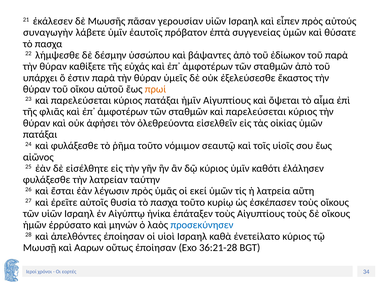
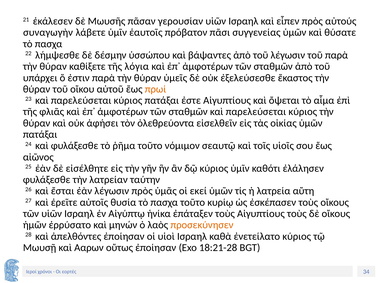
ἑπτὰ: ἑπτὰ -> πᾶσι
τοῦ ἐδίωκον: ἐδίωκον -> λέγωσιν
εὐχάς: εὐχάς -> λόγια
ἡμῖν: ἡμῖν -> ἐστε
προσεκύνησεν colour: blue -> orange
36:21-28: 36:21-28 -> 18:21-28
